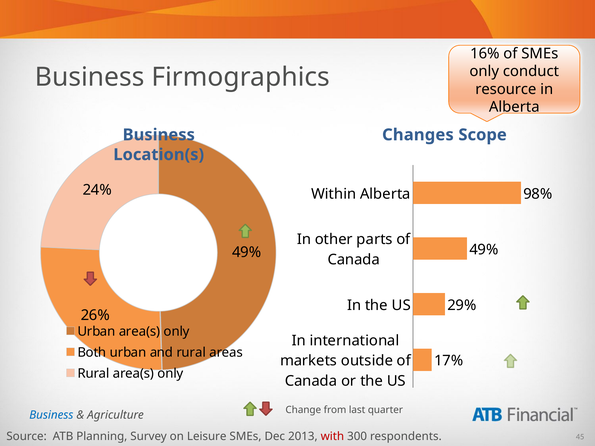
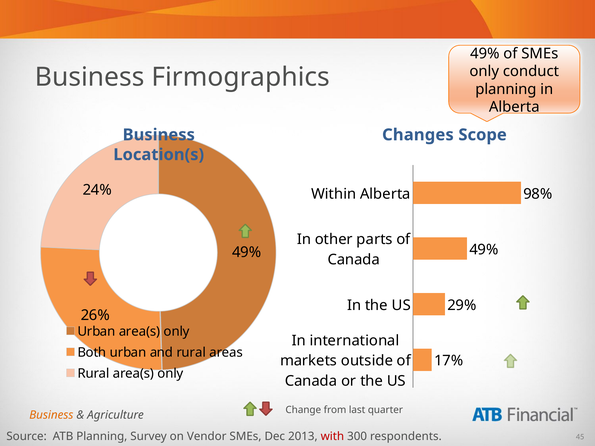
16% at (485, 53): 16% -> 49%
resource at (506, 89): resource -> planning
Business at (51, 415) colour: blue -> orange
Leisure: Leisure -> Vendor
